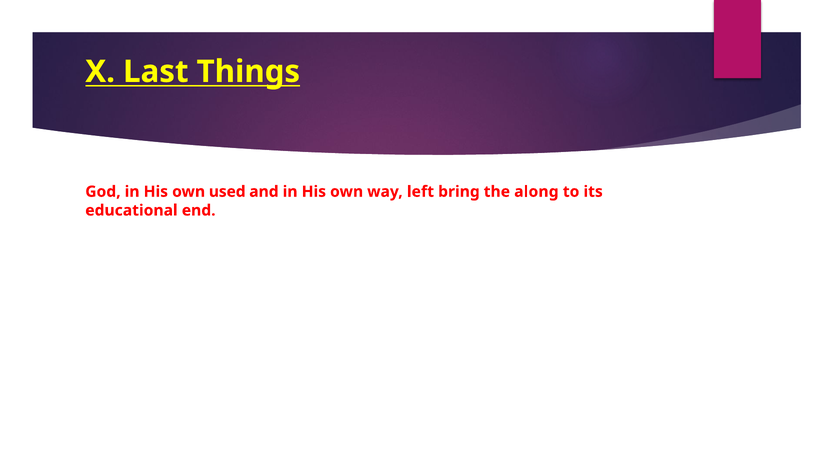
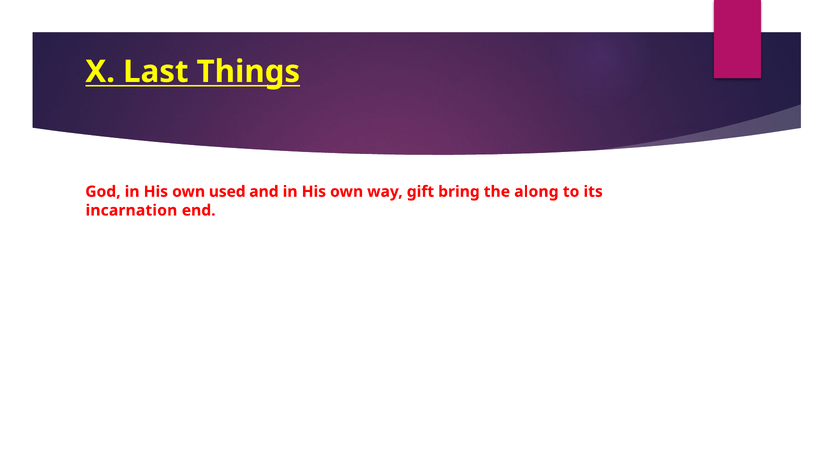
left: left -> gift
educational: educational -> incarnation
